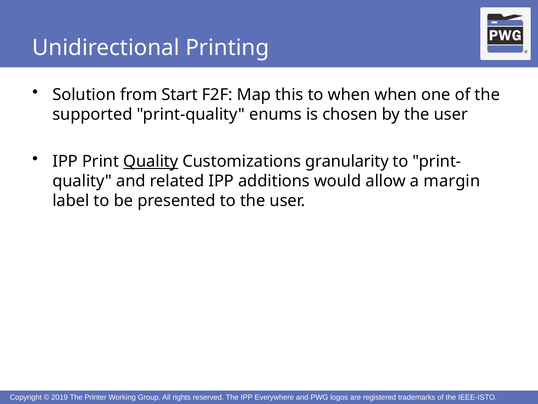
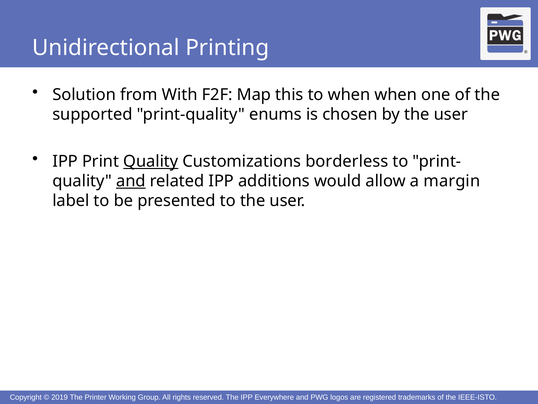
Start: Start -> With
granularity: granularity -> borderless
and at (131, 181) underline: none -> present
